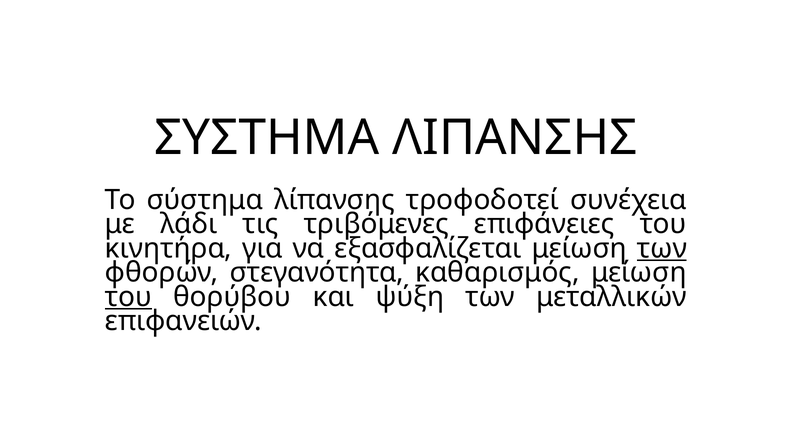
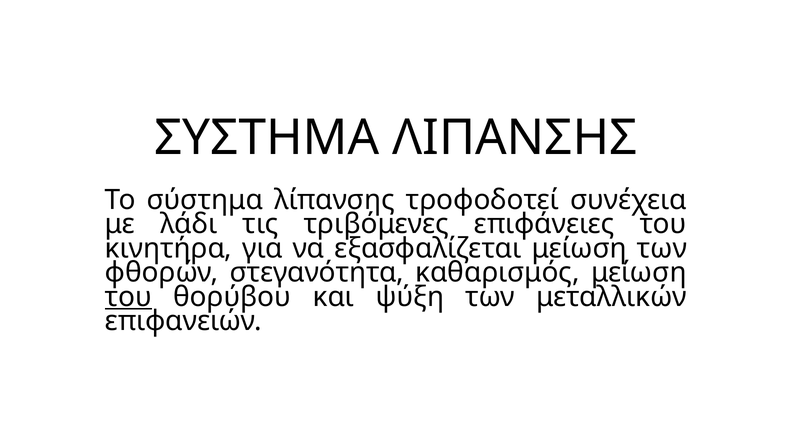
των at (662, 248) underline: present -> none
